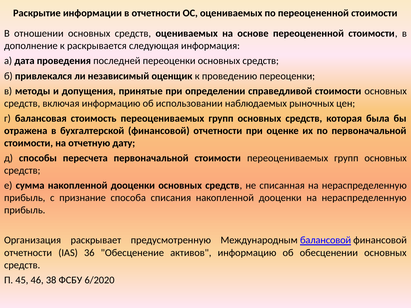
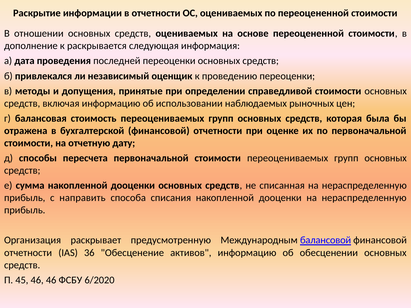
признание: признание -> направить
46 38: 38 -> 46
